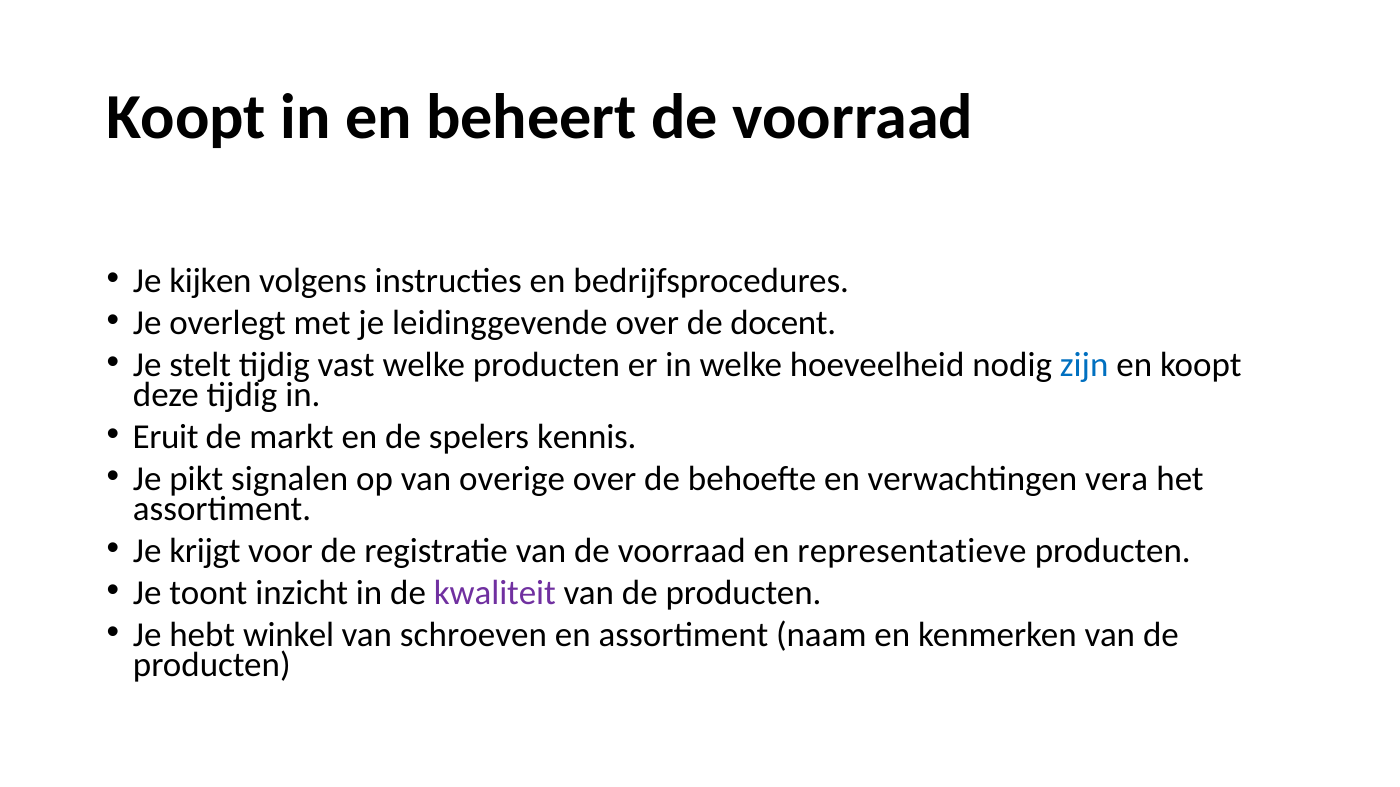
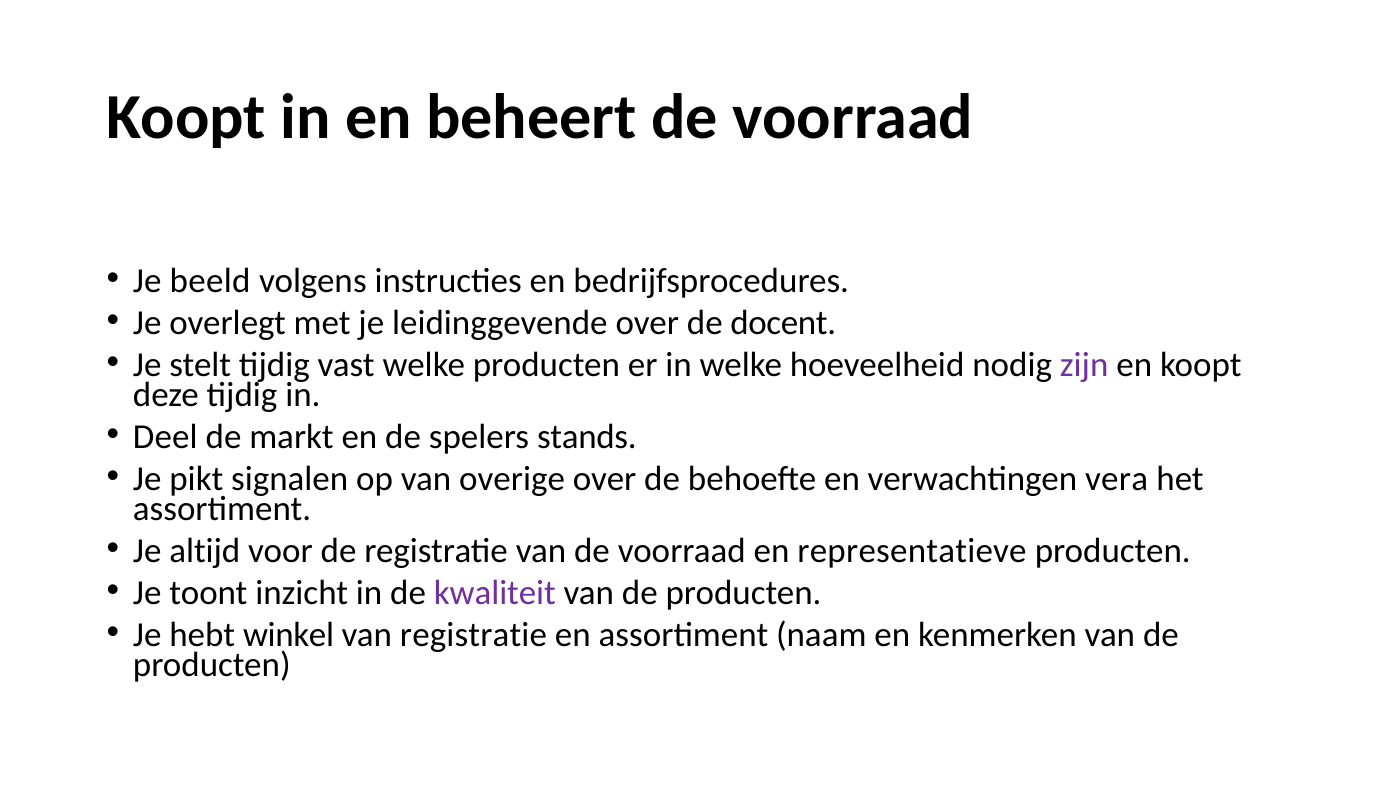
kijken: kijken -> beeld
zijn colour: blue -> purple
Eruit: Eruit -> Deel
kennis: kennis -> stands
krijgt: krijgt -> altijd
van schroeven: schroeven -> registratie
